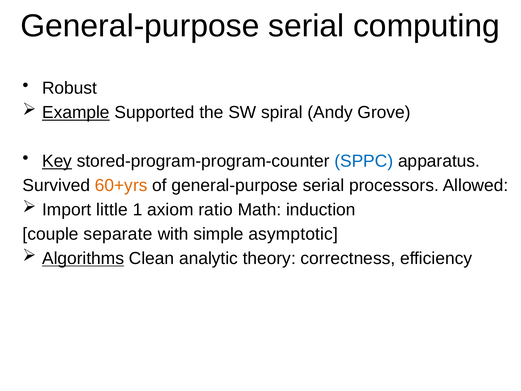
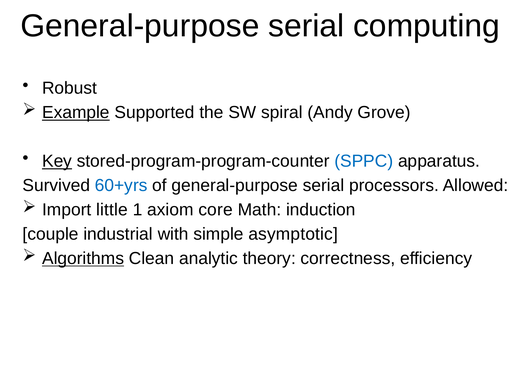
60+yrs colour: orange -> blue
ratio: ratio -> core
separate: separate -> industrial
